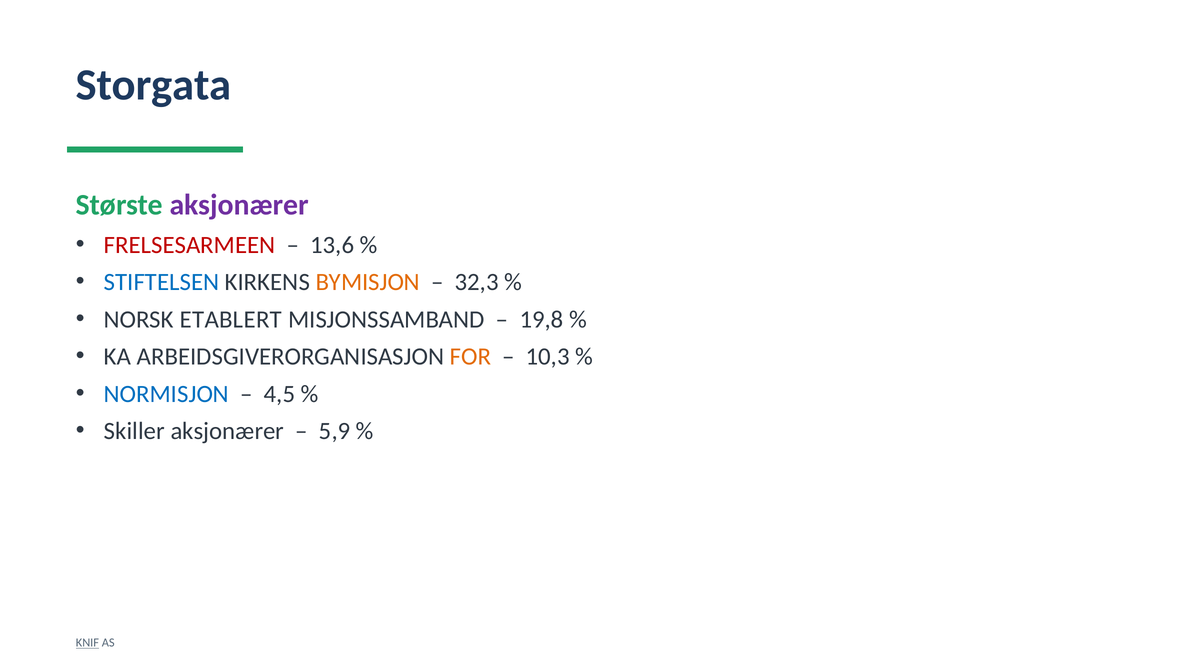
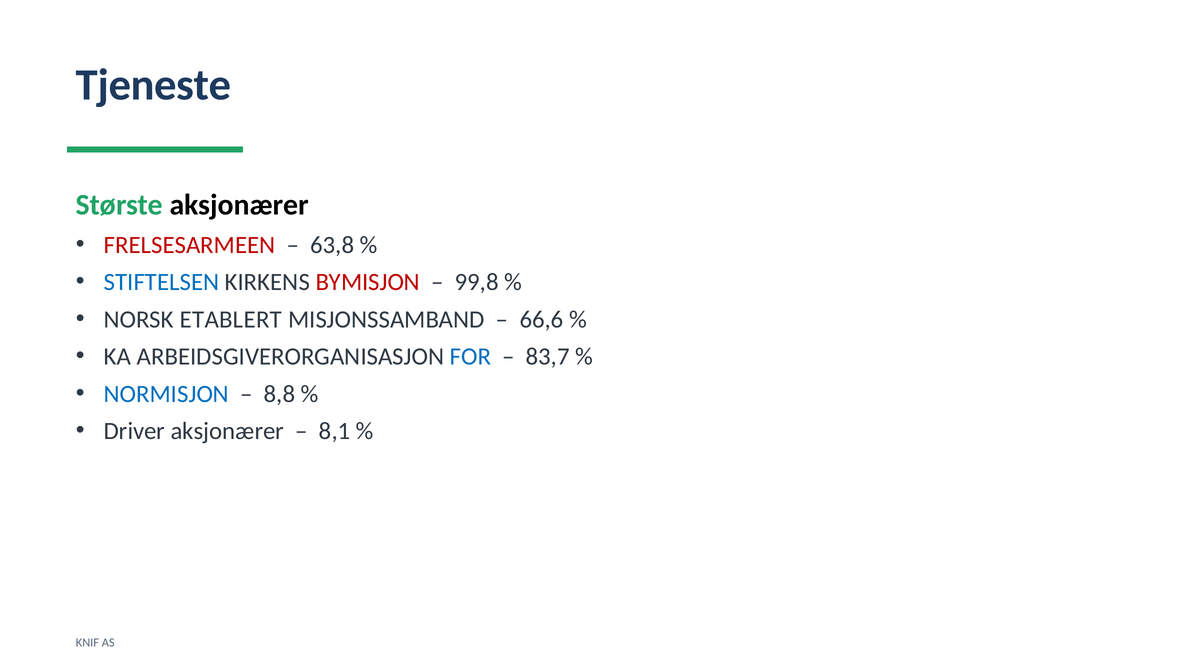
Storgata: Storgata -> Tjeneste
aksjonærer at (239, 205) colour: purple -> black
13,6: 13,6 -> 63,8
BYMISJON colour: orange -> red
32,3: 32,3 -> 99,8
19,8: 19,8 -> 66,6
FOR colour: orange -> blue
10,3: 10,3 -> 83,7
4,5: 4,5 -> 8,8
Skiller: Skiller -> Driver
5,9: 5,9 -> 8,1
KNIF underline: present -> none
